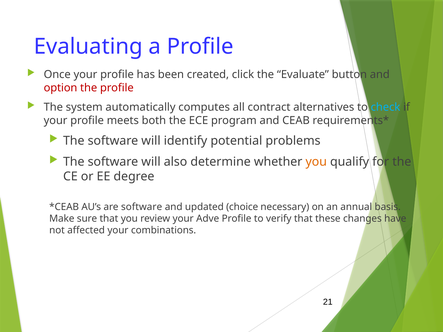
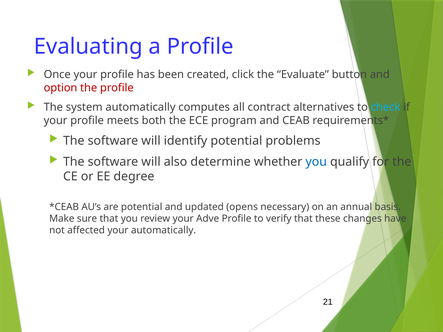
you at (316, 162) colour: orange -> blue
are software: software -> potential
choice: choice -> opens
your combinations: combinations -> automatically
